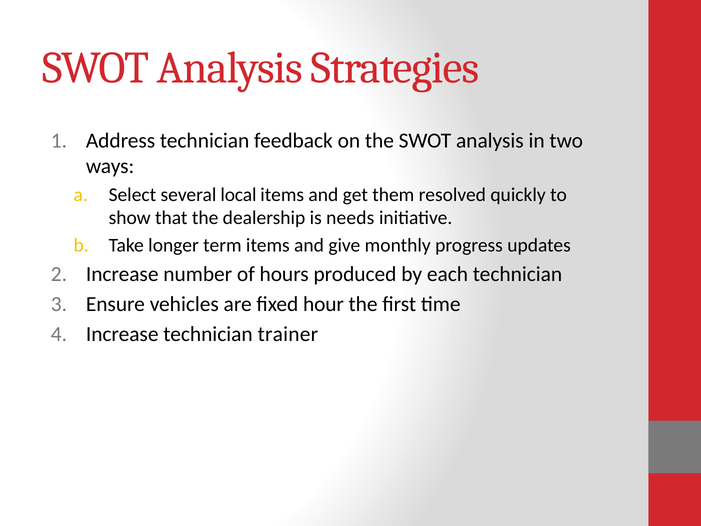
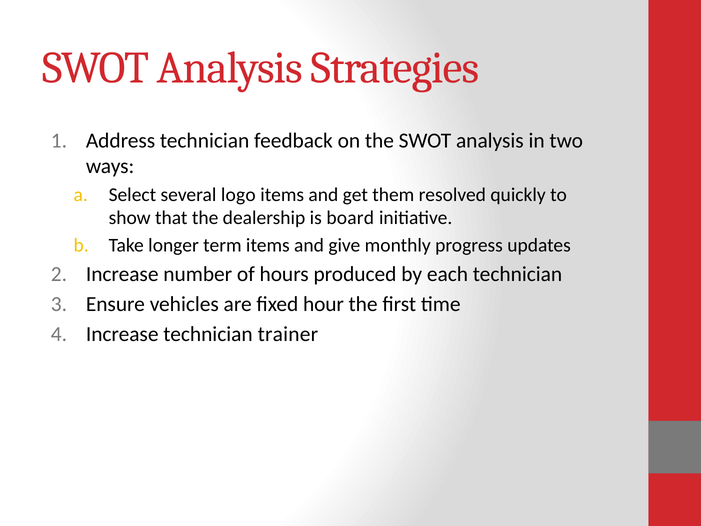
local: local -> logo
needs: needs -> board
